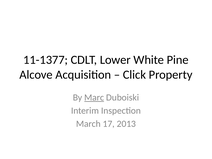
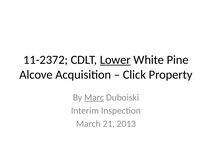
11-1377: 11-1377 -> 11-2372
Lower underline: none -> present
17: 17 -> 21
